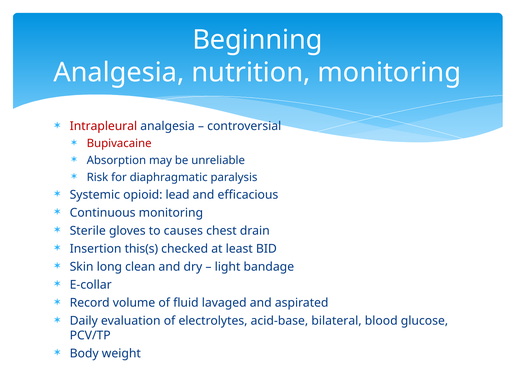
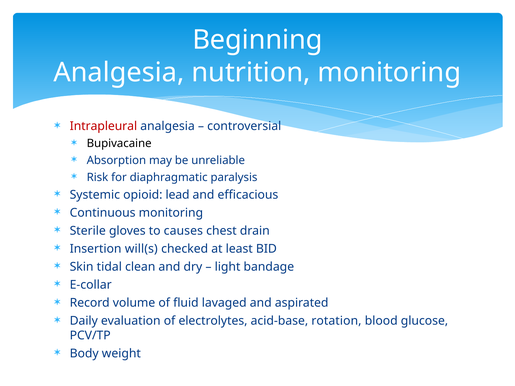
Bupivacaine colour: red -> black
this(s: this(s -> will(s
long: long -> tidal
bilateral: bilateral -> rotation
